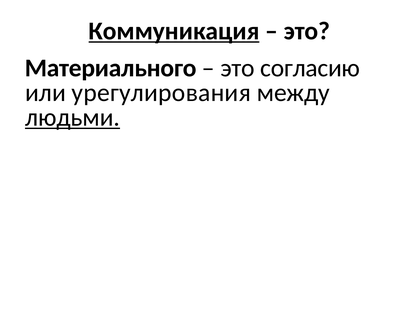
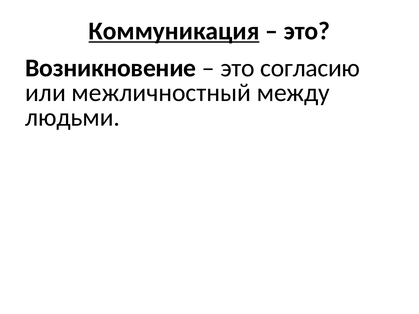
Материального: Материального -> Возникновение
урегулирования: урегулирования -> межличностный
людьми underline: present -> none
